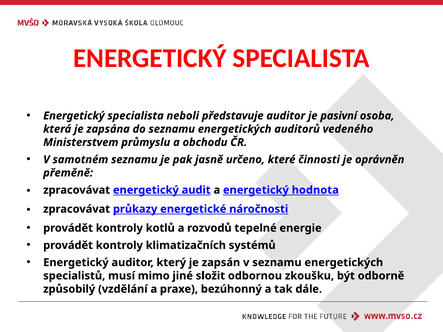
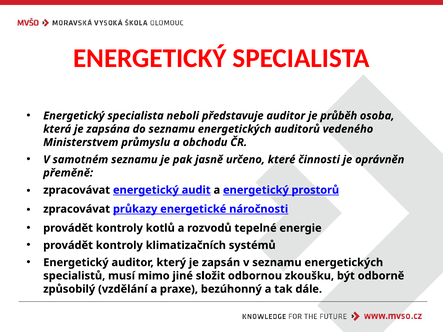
pasivní: pasivní -> průběh
hodnota: hodnota -> prostorů
